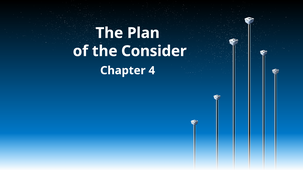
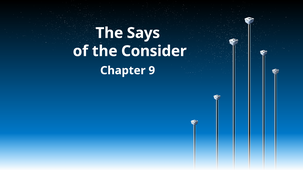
Plan: Plan -> Says
4: 4 -> 9
